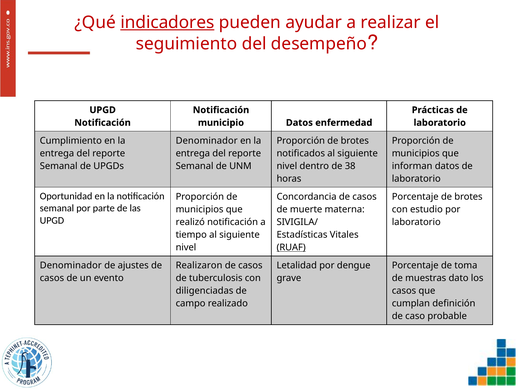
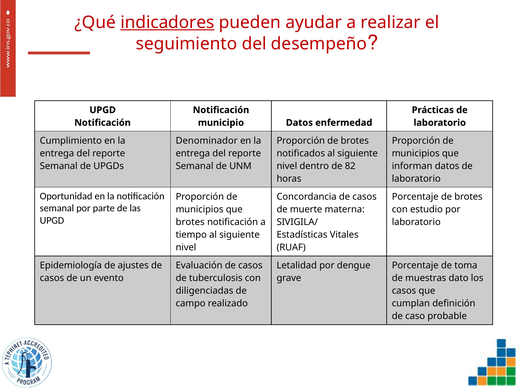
38: 38 -> 82
realizó at (190, 222): realizó -> brotes
RUAF underline: present -> none
Denominador at (71, 265): Denominador -> Epidemiología
Realizaron: Realizaron -> Evaluación
